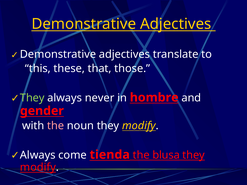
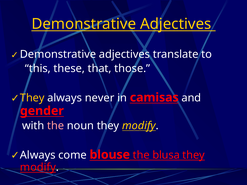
They at (32, 98) colour: light green -> yellow
hombre: hombre -> camisas
tienda: tienda -> blouse
